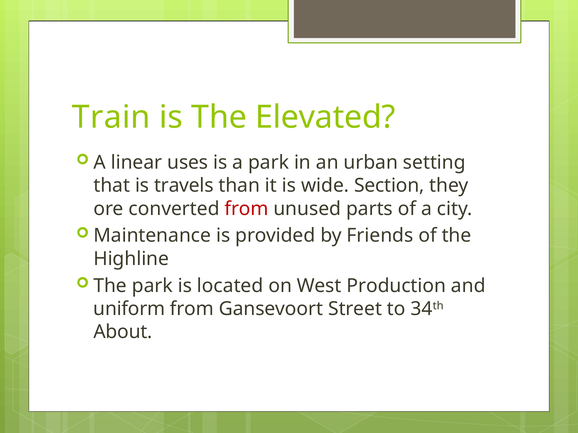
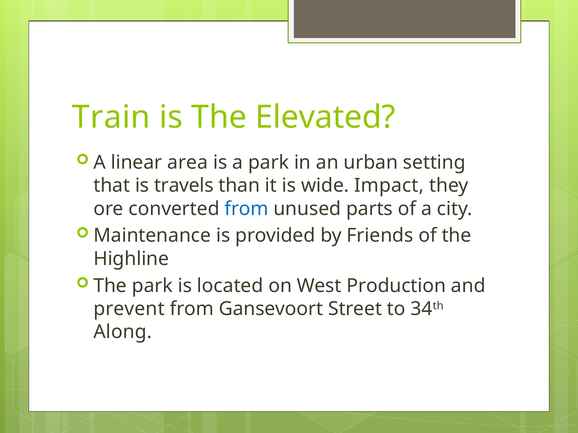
uses: uses -> area
Section: Section -> Impact
from at (247, 209) colour: red -> blue
uniform: uniform -> prevent
About: About -> Along
